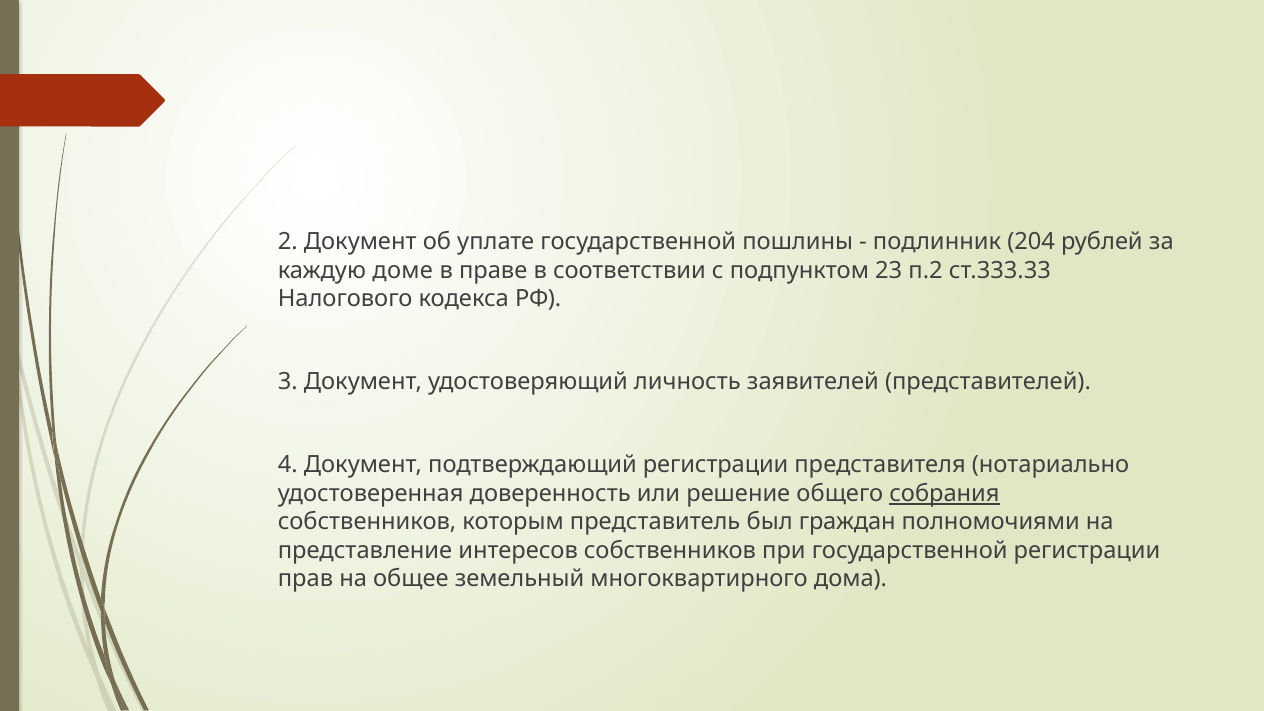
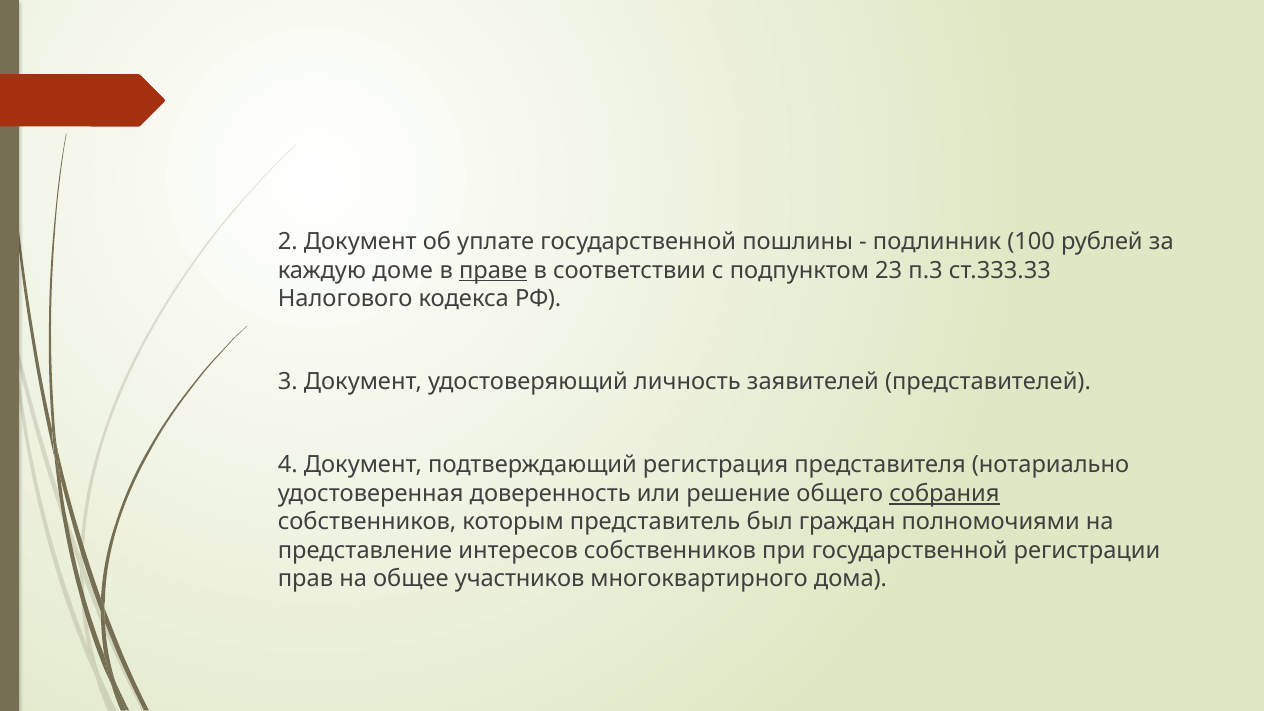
204: 204 -> 100
праве underline: none -> present
п.2: п.2 -> п.3
подтверждающий регистрации: регистрации -> регистрация
земельный: земельный -> участников
